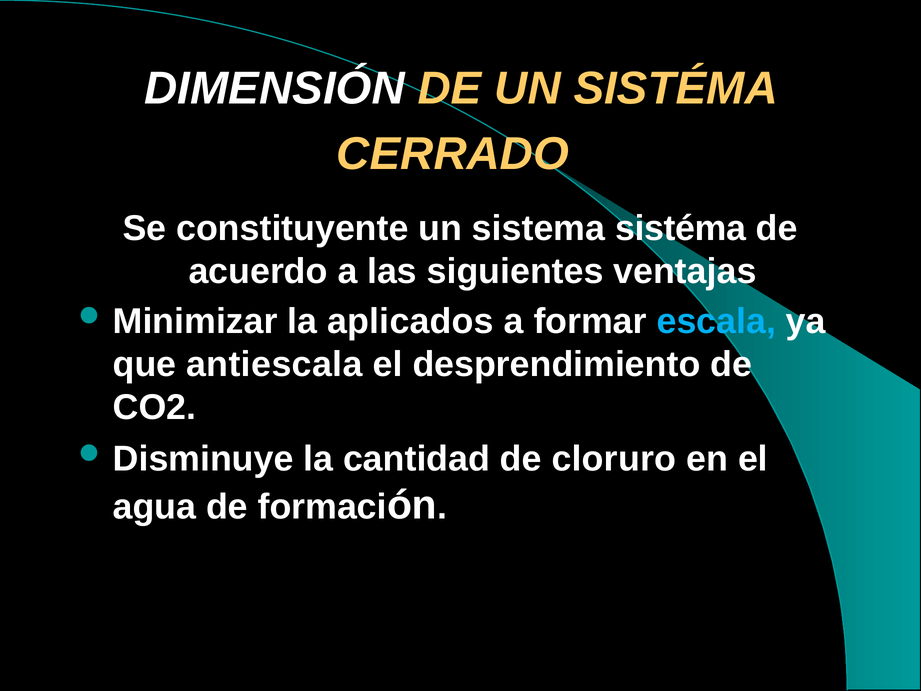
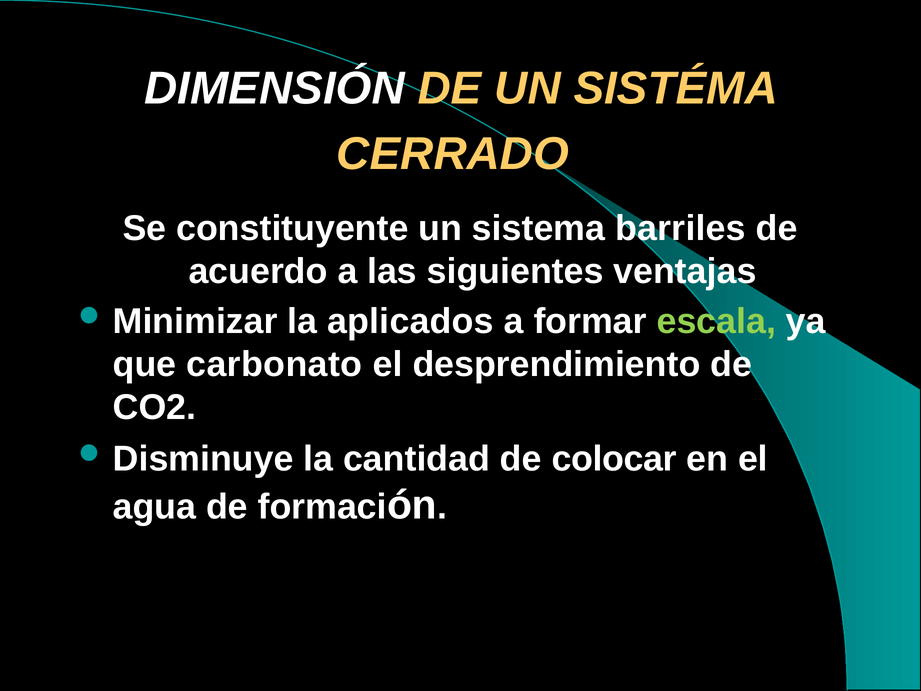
sistema sistéma: sistéma -> barriles
escala colour: light blue -> light green
antiescala: antiescala -> carbonato
cloruro: cloruro -> colocar
